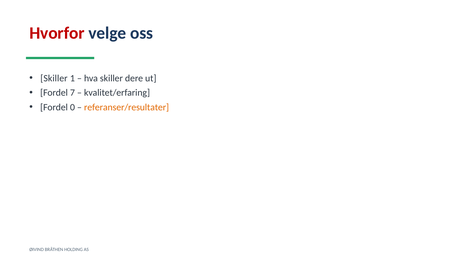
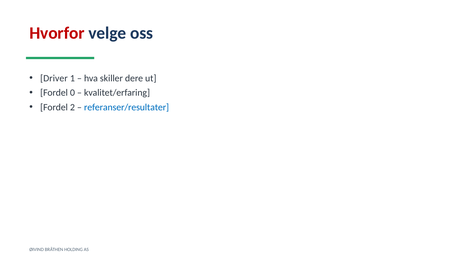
Skiller at (54, 78): Skiller -> Driver
7: 7 -> 0
0: 0 -> 2
referanser/resultater colour: orange -> blue
